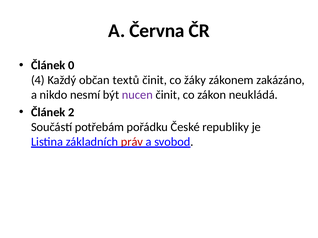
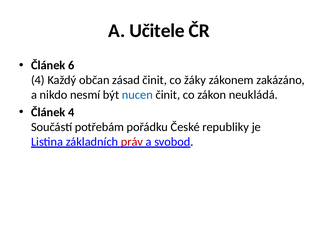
Června: Června -> Učitele
0: 0 -> 6
textů: textů -> zásad
nucen colour: purple -> blue
Článek 2: 2 -> 4
